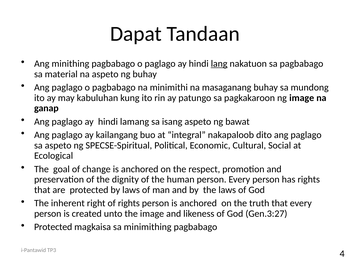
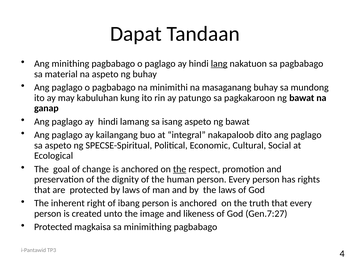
pagkakaroon ng image: image -> bawat
the at (180, 169) underline: none -> present
of rights: rights -> ibang
Gen.3:27: Gen.3:27 -> Gen.7:27
